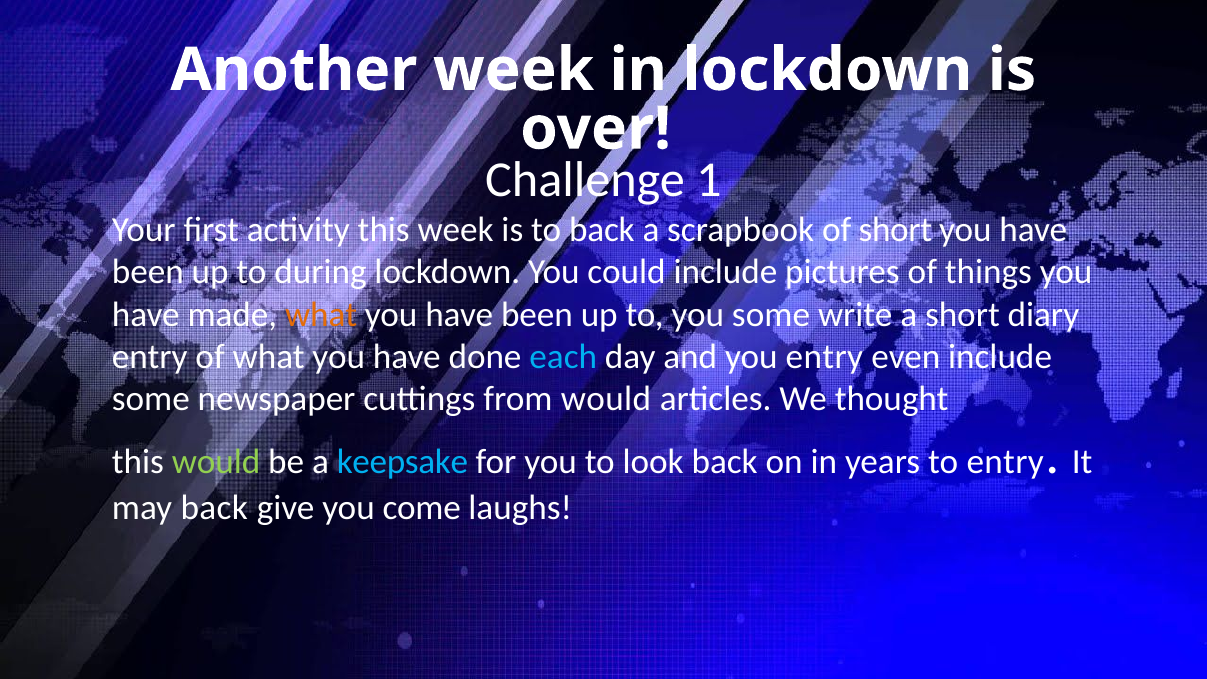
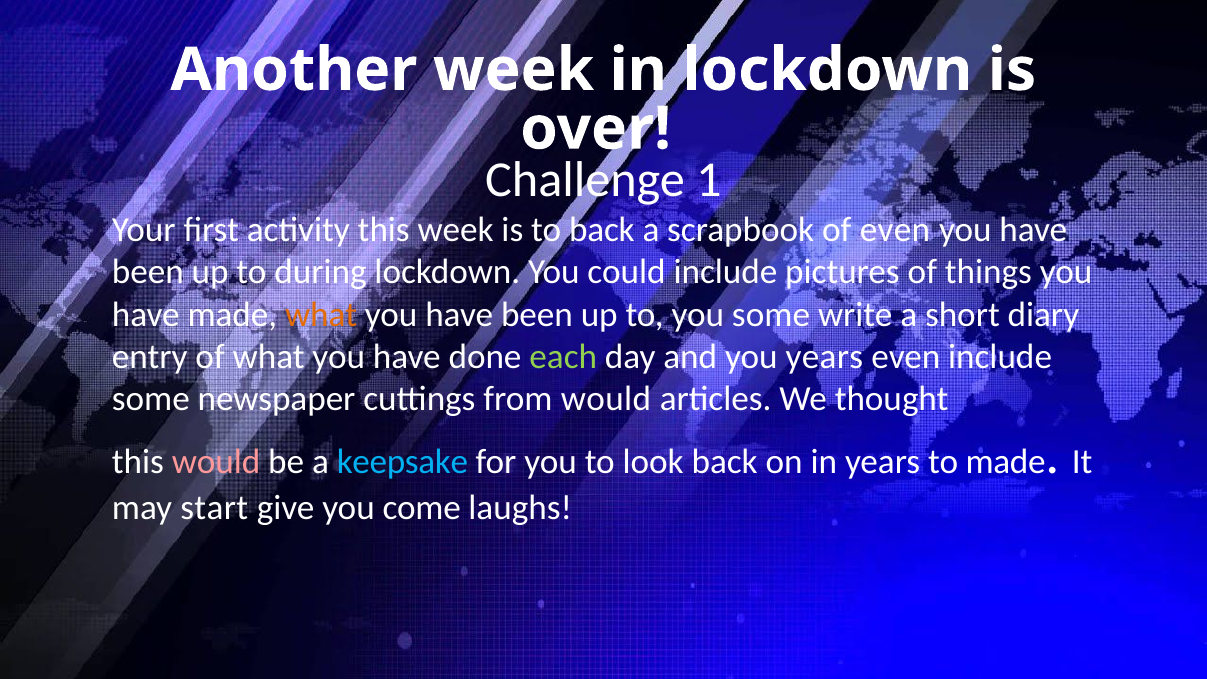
of short: short -> even
each colour: light blue -> light green
you entry: entry -> years
would at (216, 461) colour: light green -> pink
to entry: entry -> made
may back: back -> start
